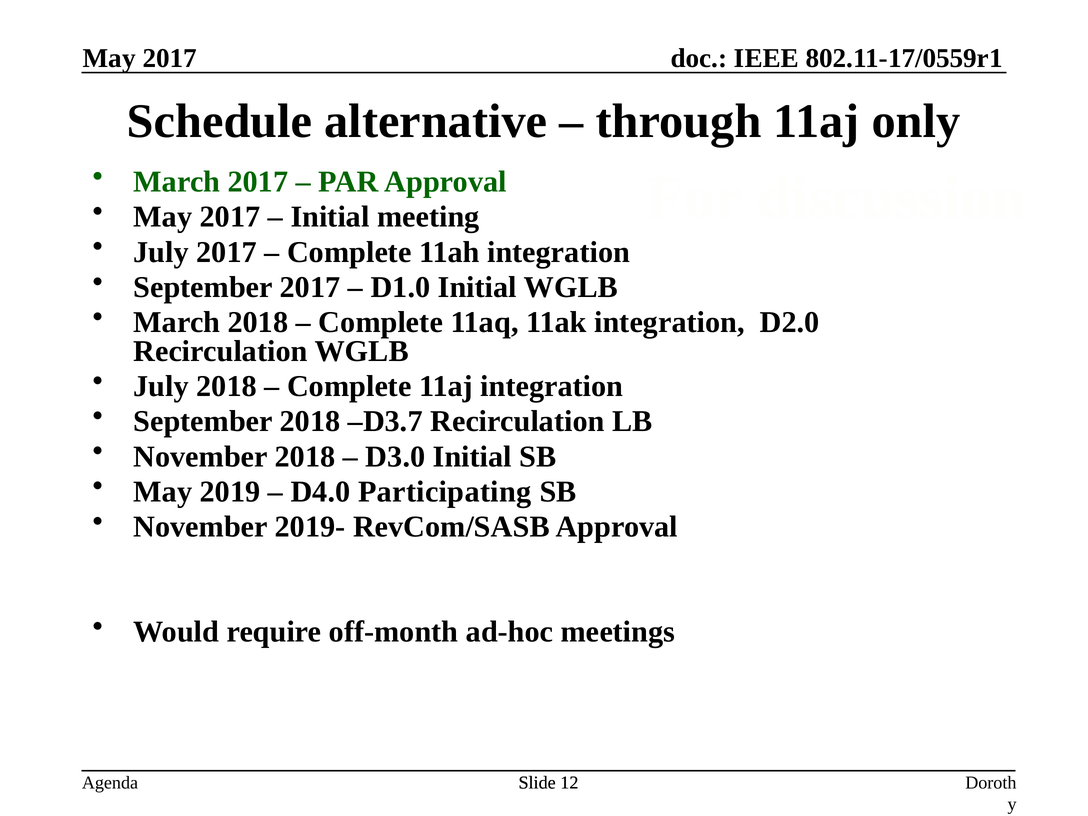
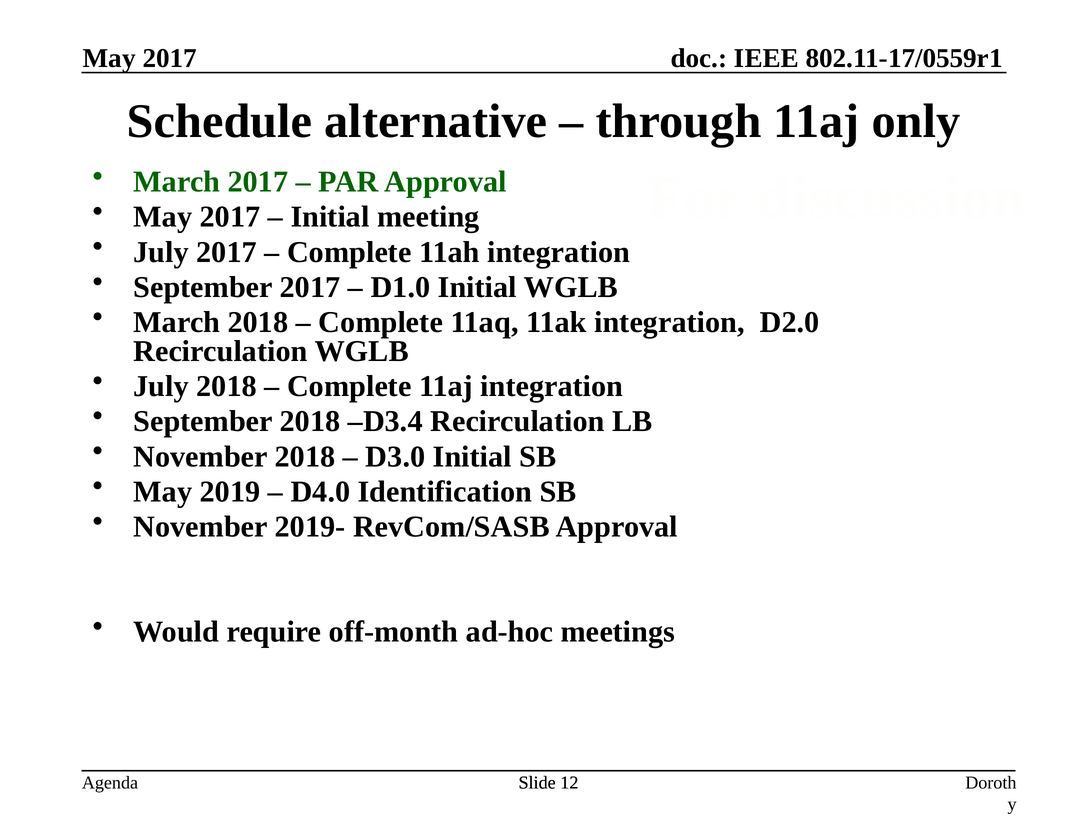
D3.7: D3.7 -> D3.4
Participating: Participating -> Identification
